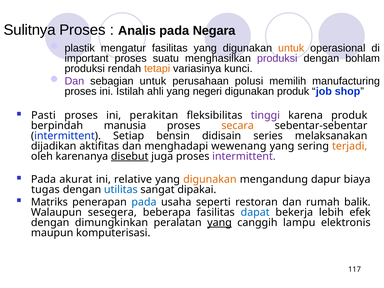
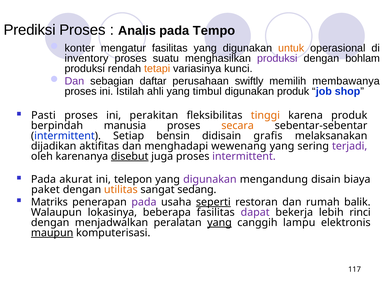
Sulitnya: Sulitnya -> Prediksi
Negara: Negara -> Tempo
plastik: plastik -> konter
important: important -> inventory
sebagian untuk: untuk -> daftar
polusi: polusi -> swiftly
manufacturing: manufacturing -> membawanya
negeri: negeri -> timbul
tinggi colour: purple -> orange
series: series -> grafis
terjadi colour: orange -> purple
relative: relative -> telepon
digunakan at (210, 179) colour: orange -> purple
dapur: dapur -> disain
tugas: tugas -> paket
utilitas colour: blue -> orange
dipakai: dipakai -> sedang
pada at (144, 202) colour: blue -> purple
seperti underline: none -> present
sesegera: sesegera -> lokasinya
dapat colour: blue -> purple
efek: efek -> rinci
dimungkinkan: dimungkinkan -> menjadwalkan
maupun underline: none -> present
